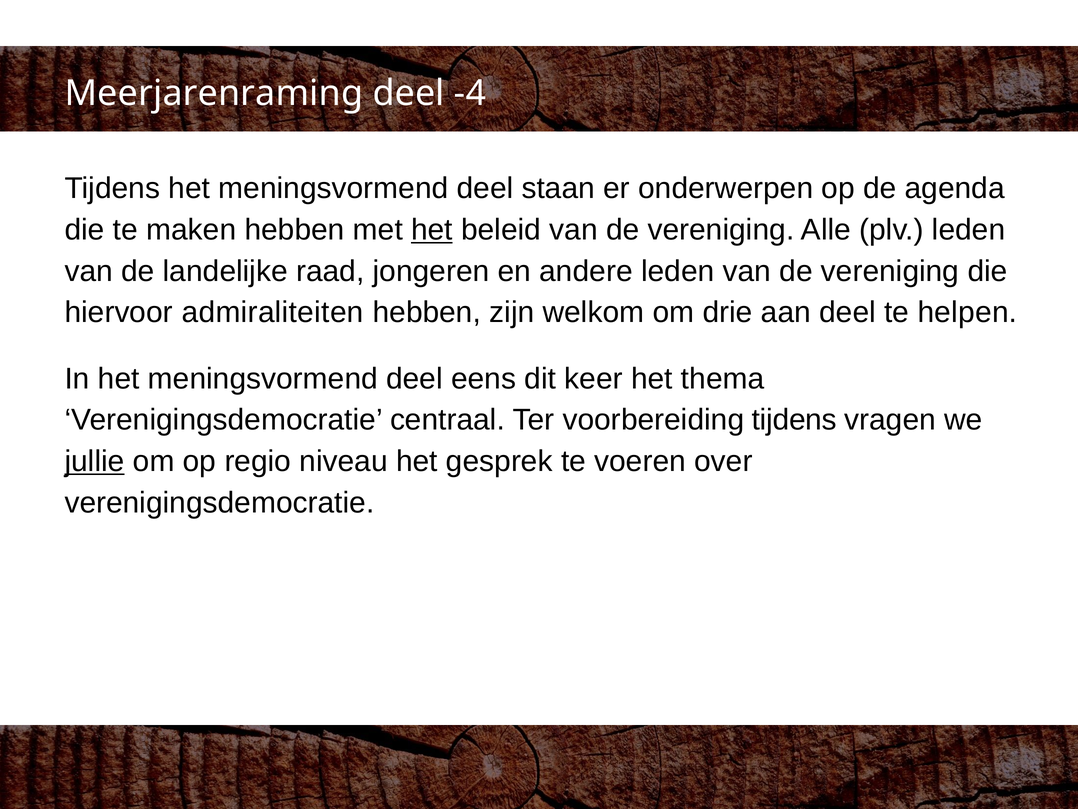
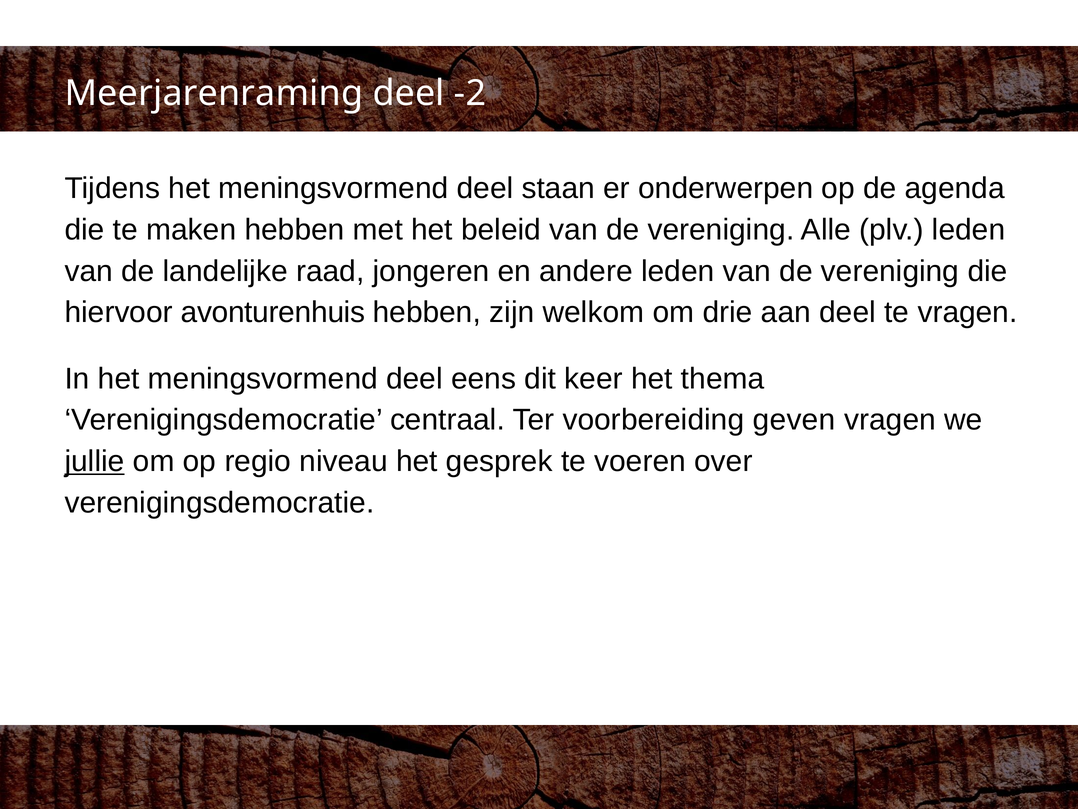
-4: -4 -> -2
het at (432, 230) underline: present -> none
admiraliteiten: admiraliteiten -> avonturenhuis
te helpen: helpen -> vragen
voorbereiding tijdens: tijdens -> geven
